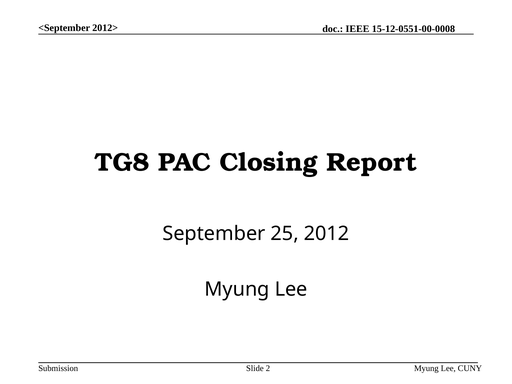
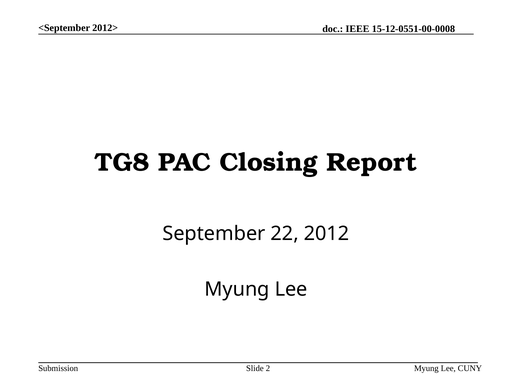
25: 25 -> 22
